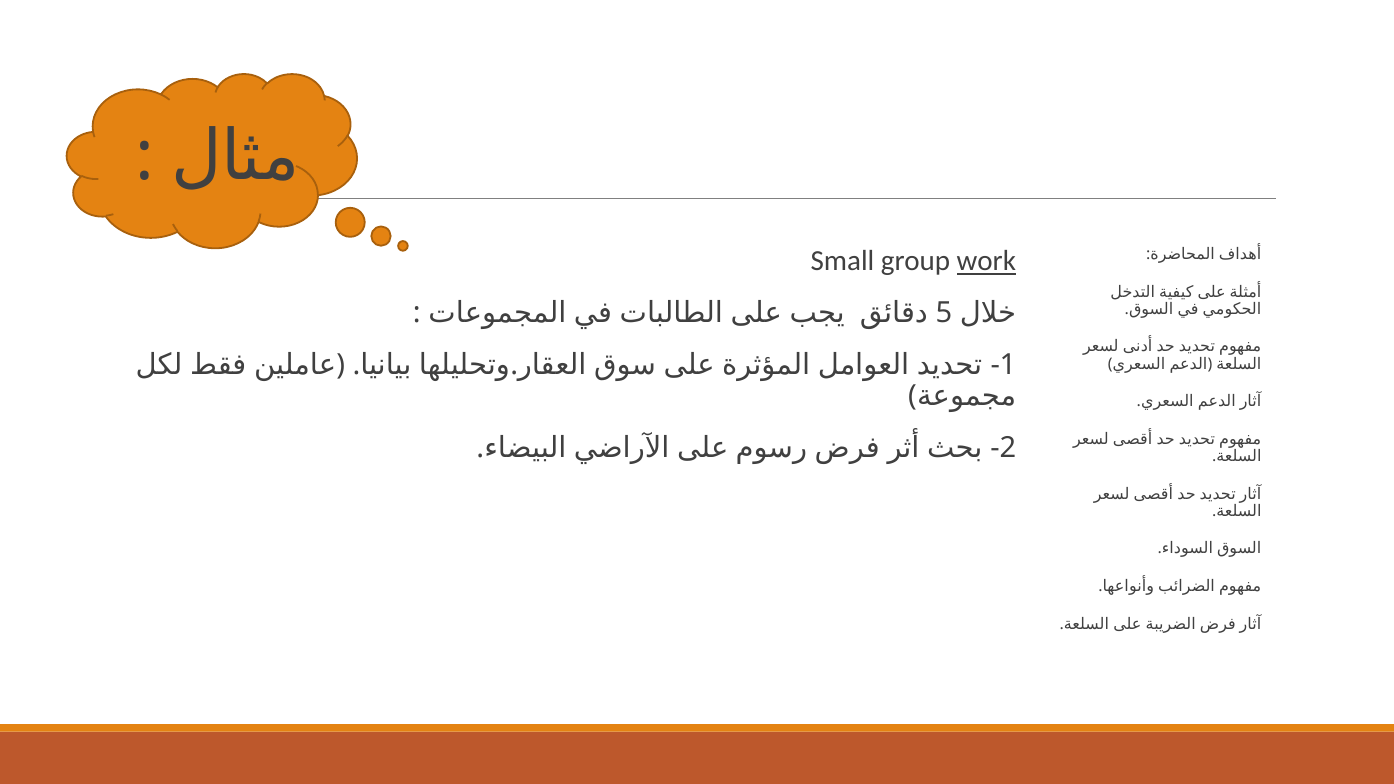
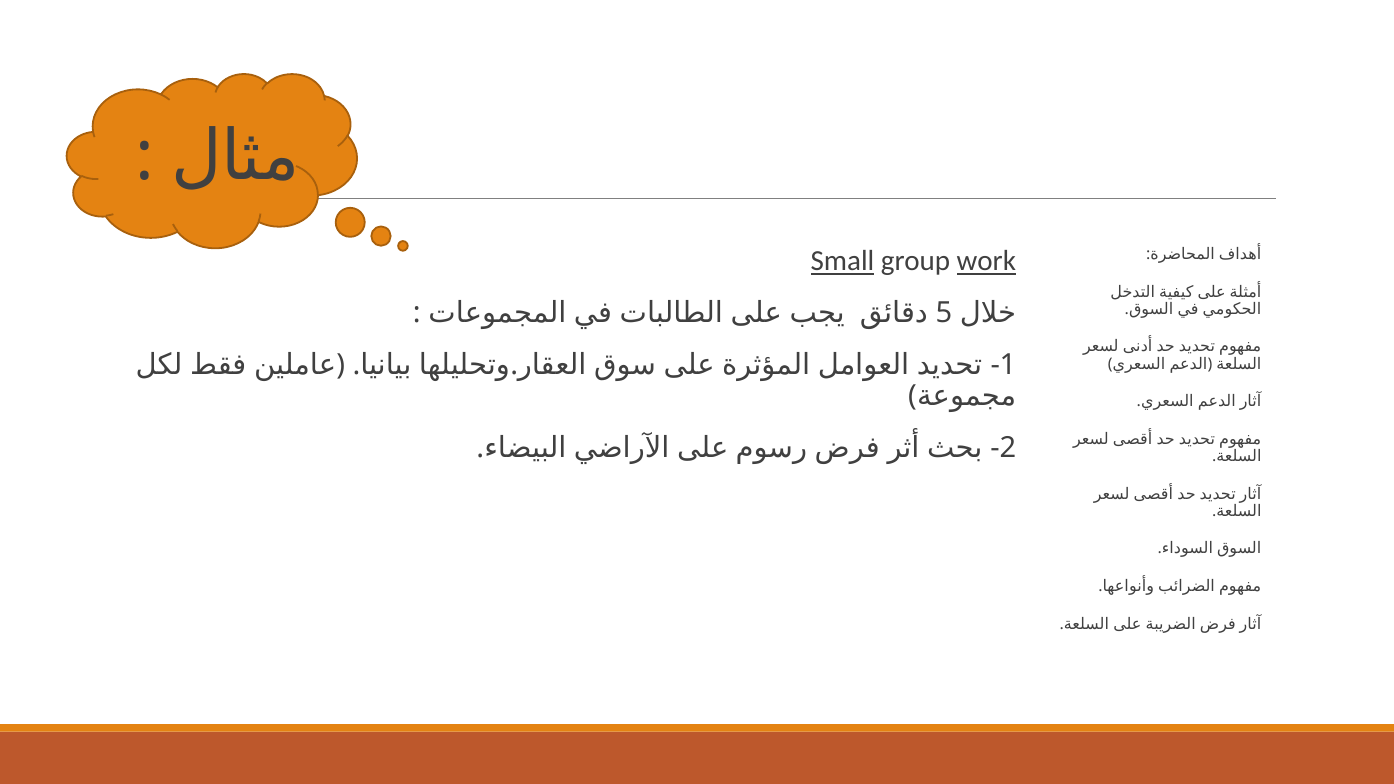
Small underline: none -> present
